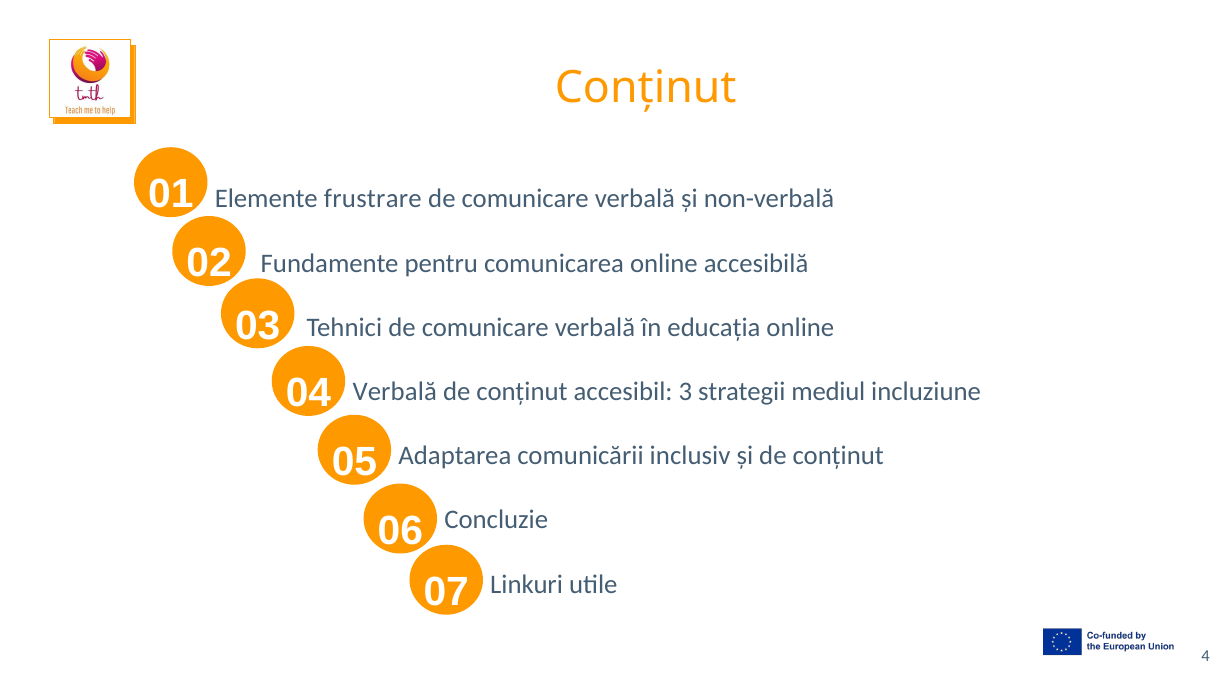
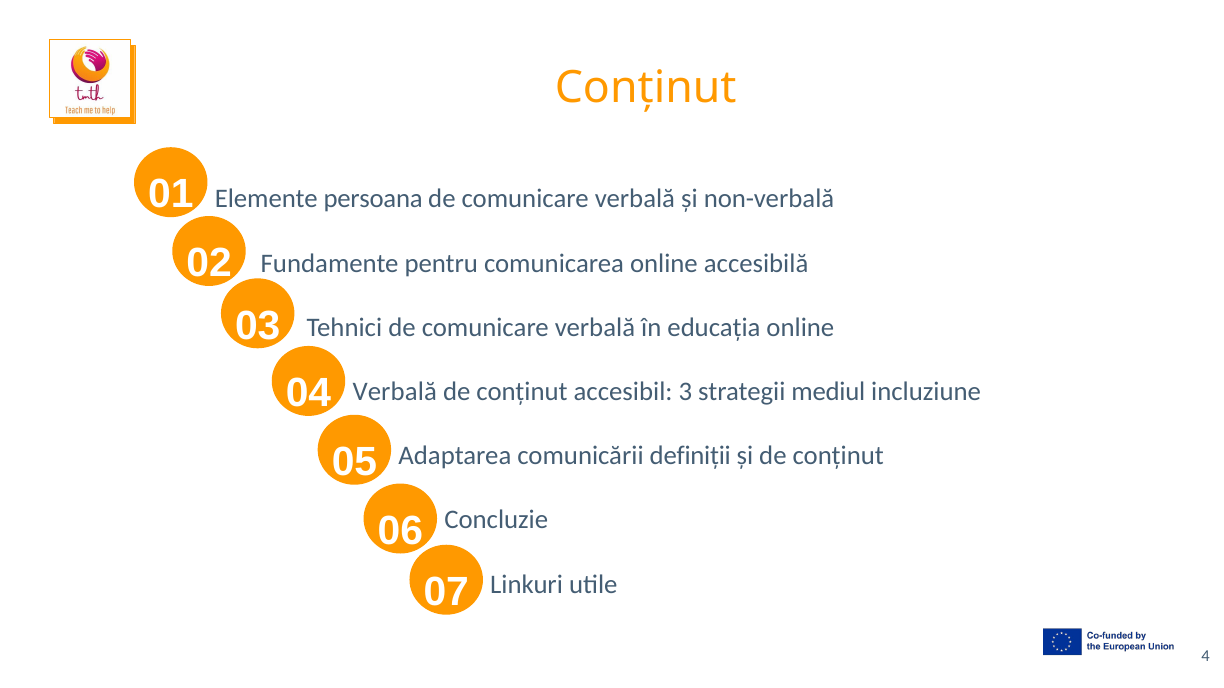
frustrare: frustrare -> persoana
inclusiv: inclusiv -> definiții
